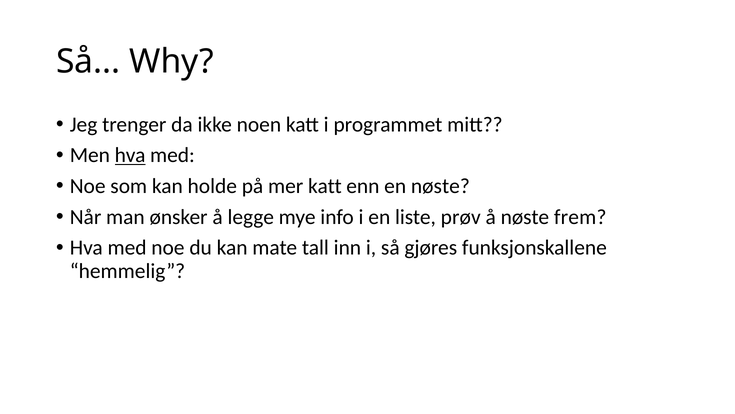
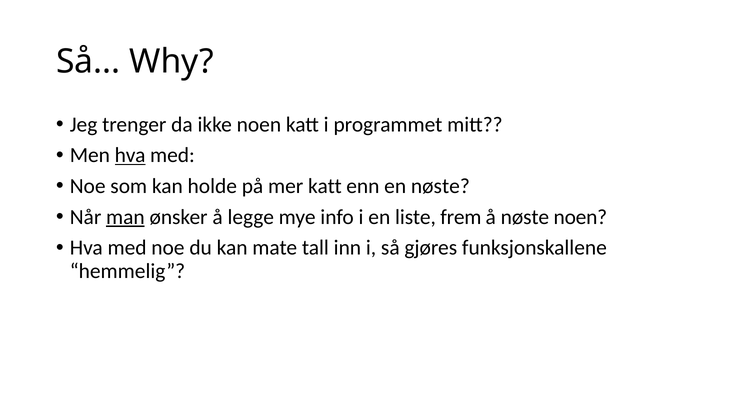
man underline: none -> present
prøv: prøv -> frem
nøste frem: frem -> noen
